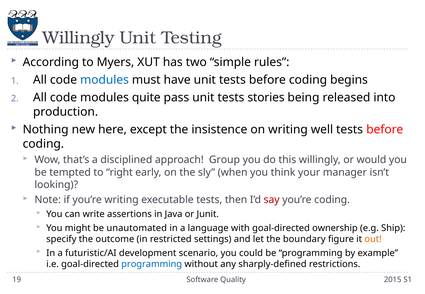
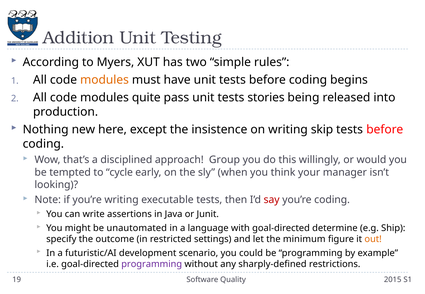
Willingly at (78, 38): Willingly -> Addition
modules at (104, 80) colour: blue -> orange
well: well -> skip
right: right -> cycle
ownership: ownership -> determine
boundary: boundary -> minimum
programming at (152, 264) colour: blue -> purple
